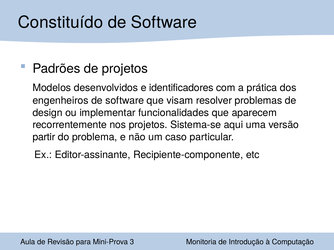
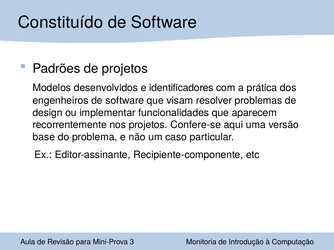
Sistema-se: Sistema-se -> Confere-se
partir: partir -> base
